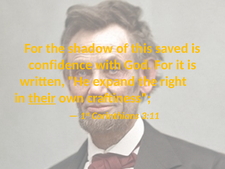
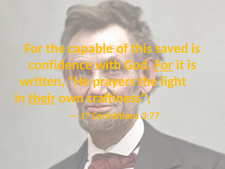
shadow: shadow -> capable
For at (164, 65) underline: none -> present
expand: expand -> prayers
right: right -> light
3:11: 3:11 -> 3:77
